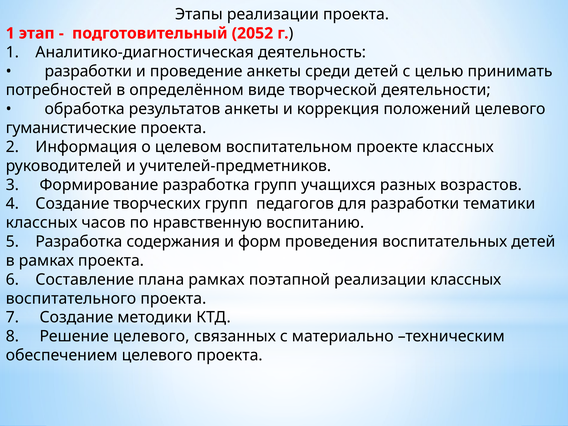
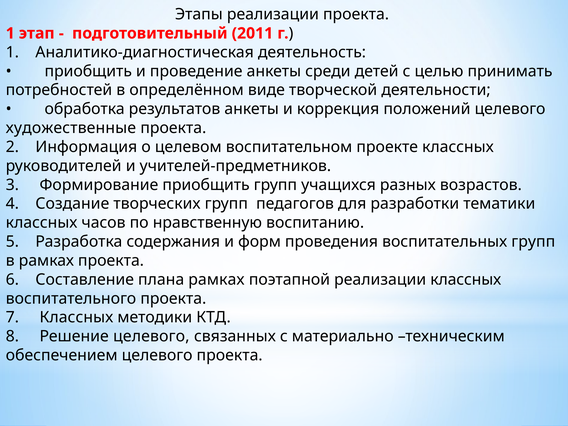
2052: 2052 -> 2011
разработки at (88, 71): разработки -> приобщить
гуманистические: гуманистические -> художественные
Формирование разработка: разработка -> приобщить
воспитательных детей: детей -> групп
7 Создание: Создание -> Классных
